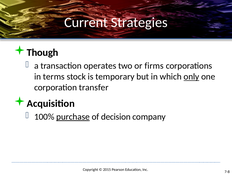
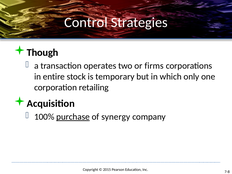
Current: Current -> Control
terms: terms -> entire
only underline: present -> none
transfer: transfer -> retailing
decision: decision -> synergy
